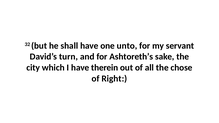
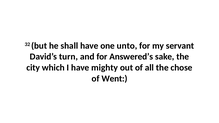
Ashtoreth’s: Ashtoreth’s -> Answered’s
therein: therein -> mighty
Right: Right -> Went
